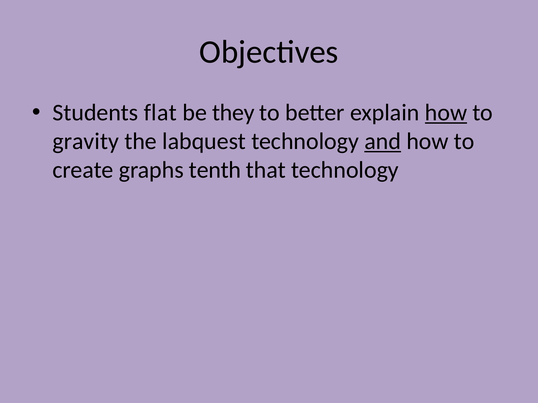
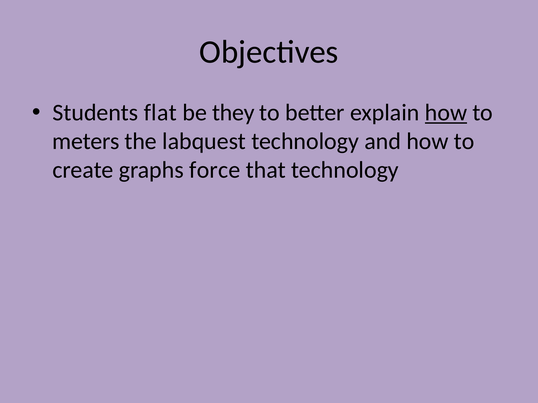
gravity: gravity -> meters
and underline: present -> none
tenth: tenth -> force
